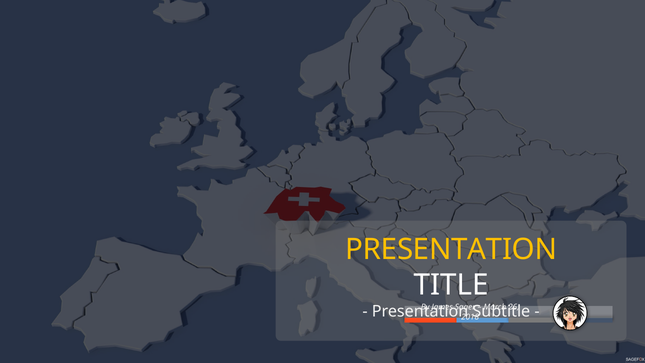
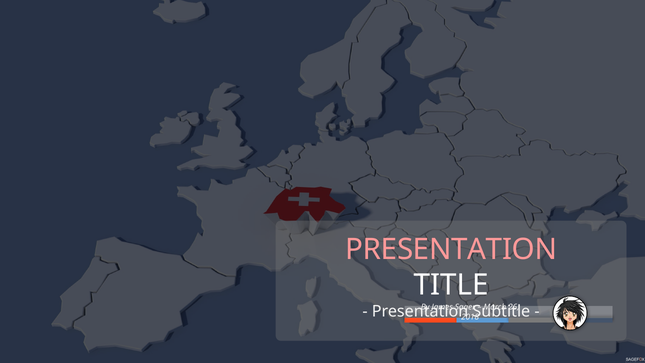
PRESENTATION at (451, 249) colour: yellow -> pink
